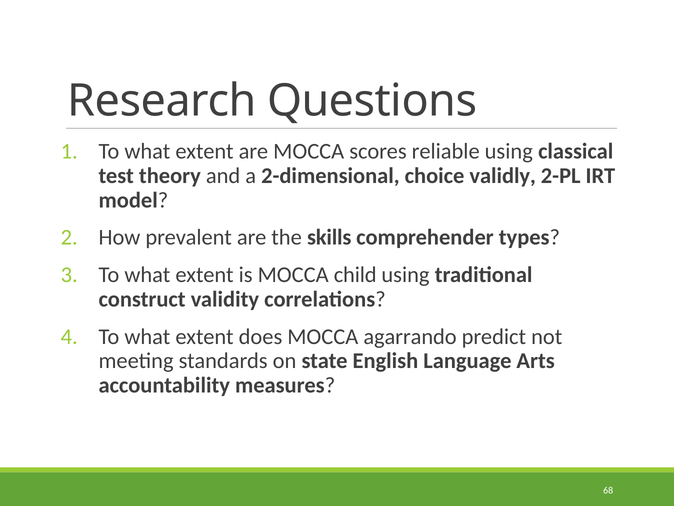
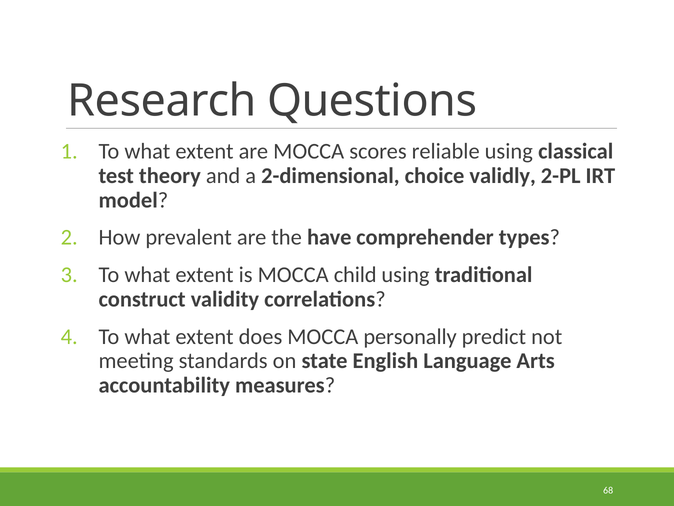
skills: skills -> have
agarrando: agarrando -> personally
